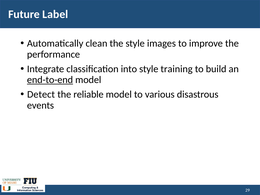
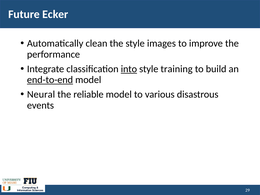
Label: Label -> Ecker
into underline: none -> present
Detect: Detect -> Neural
